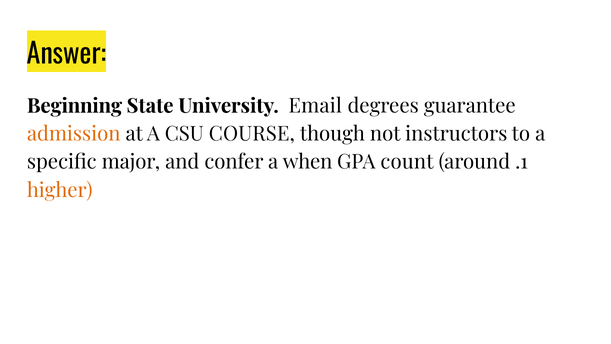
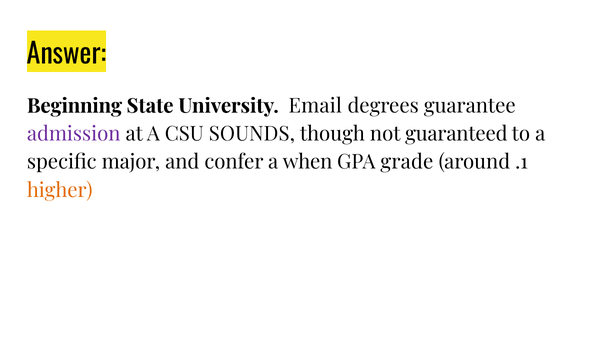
admission colour: orange -> purple
COURSE: COURSE -> SOUNDS
instructors: instructors -> guaranteed
count: count -> grade
